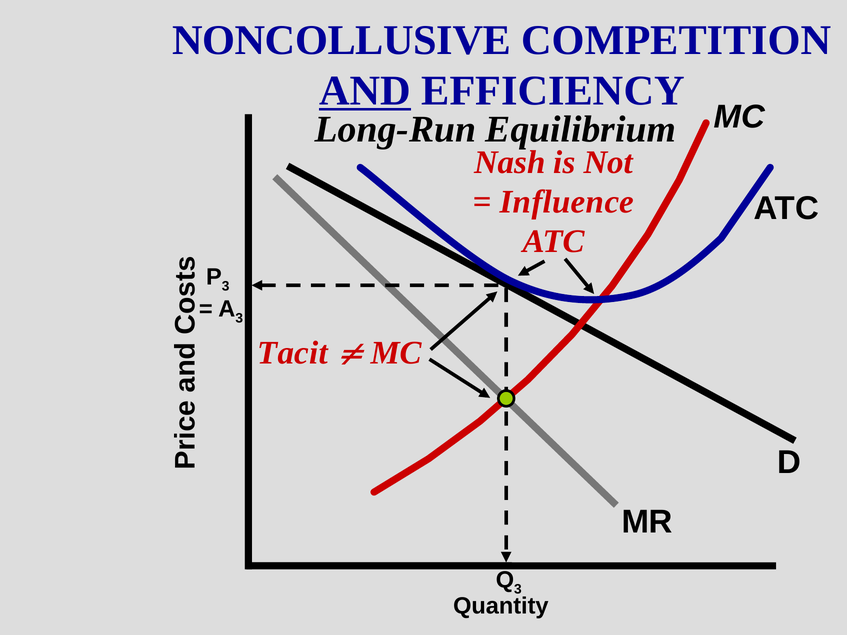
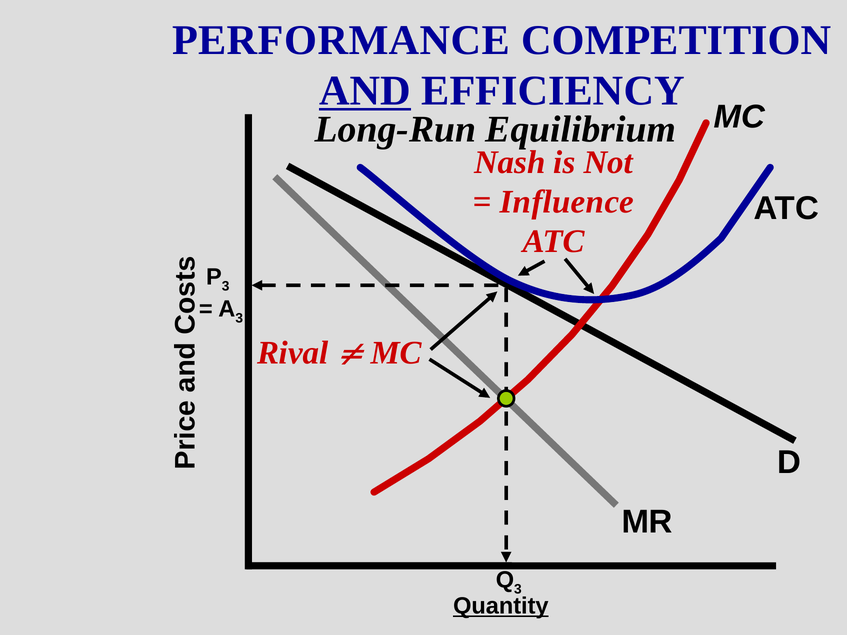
NONCOLLUSIVE: NONCOLLUSIVE -> PERFORMANCE
Tacit: Tacit -> Rival
Quantity underline: none -> present
